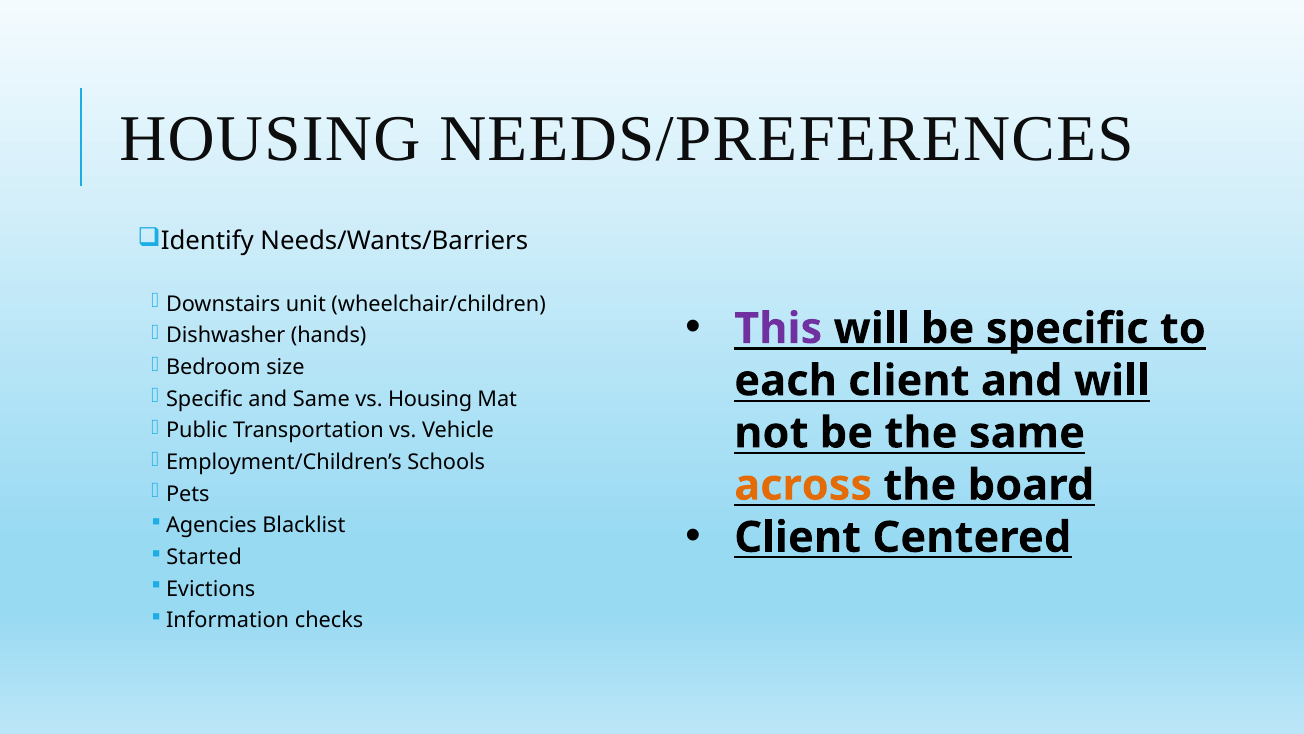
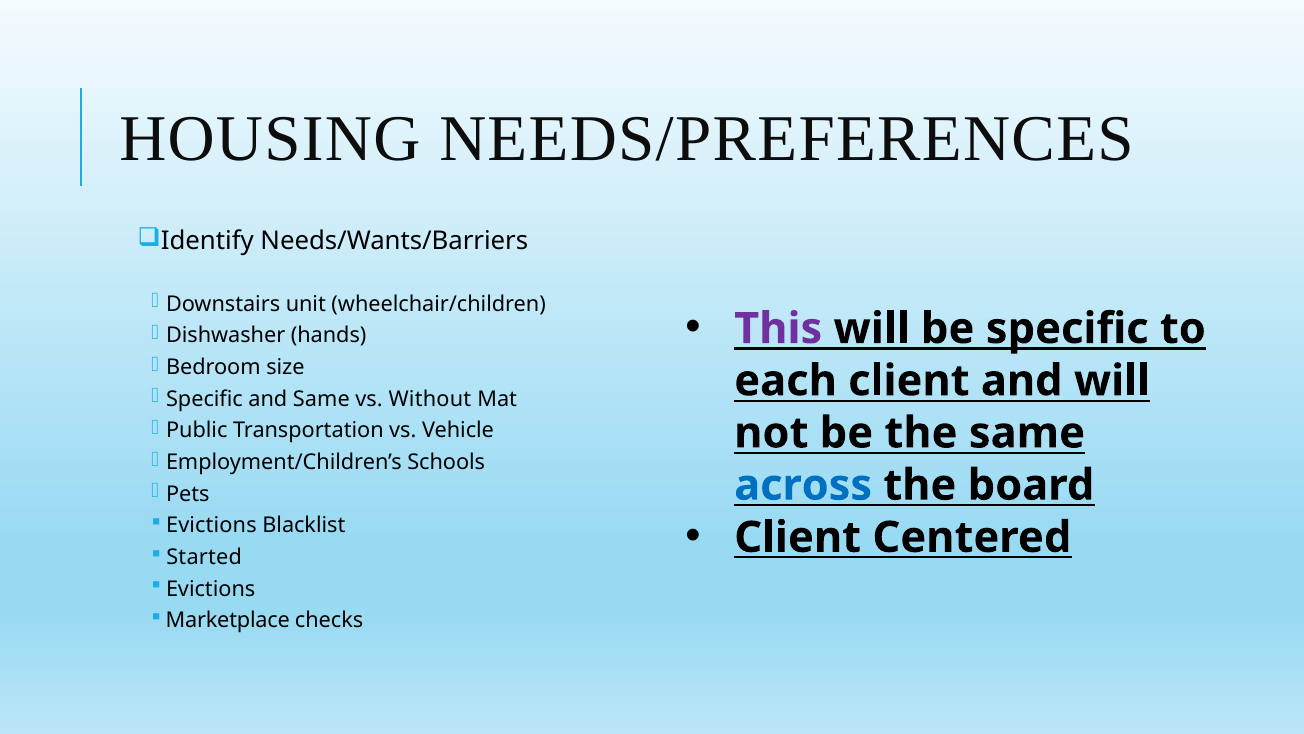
vs Housing: Housing -> Without
across colour: orange -> blue
Agencies at (212, 525): Agencies -> Evictions
Information: Information -> Marketplace
